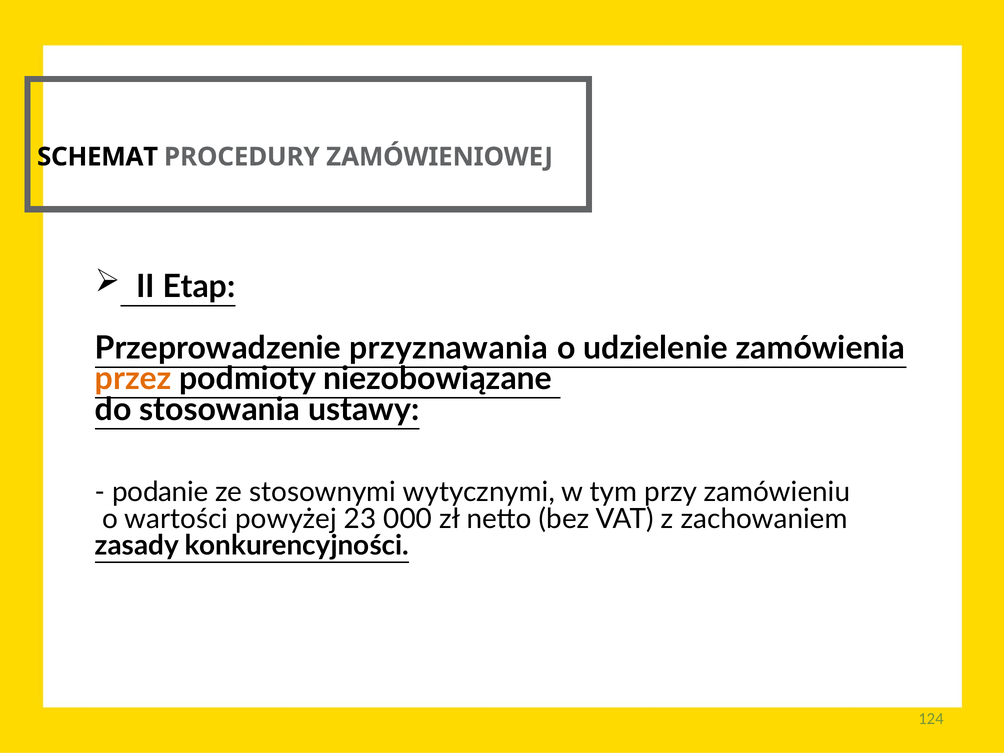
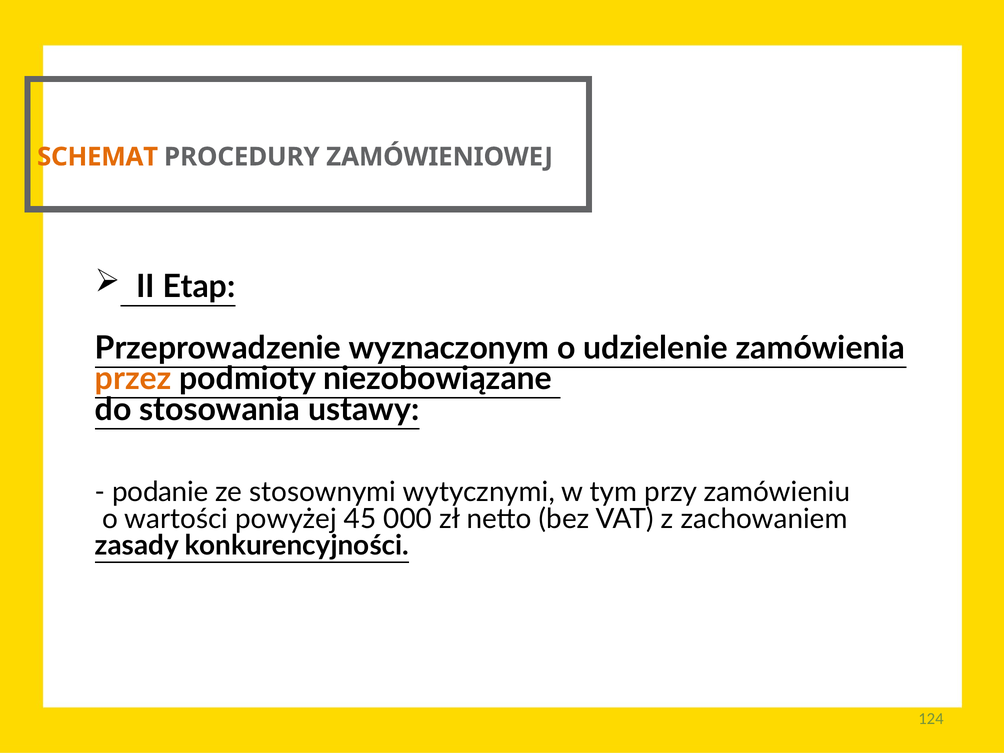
SCHEMAT colour: black -> orange
przyznawania: przyznawania -> wyznaczonym
23: 23 -> 45
